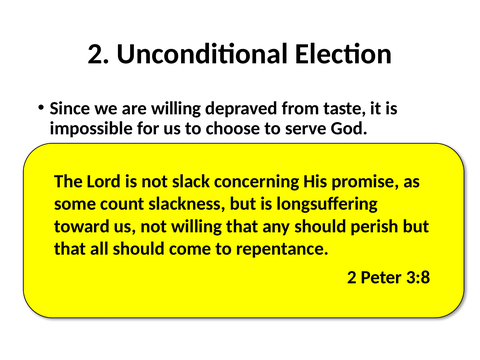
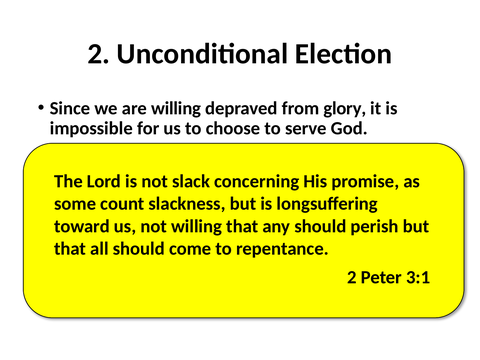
taste: taste -> glory
3:8: 3:8 -> 3:1
